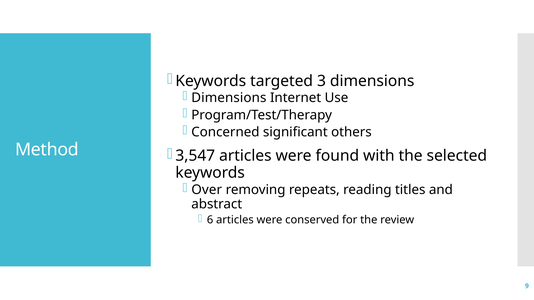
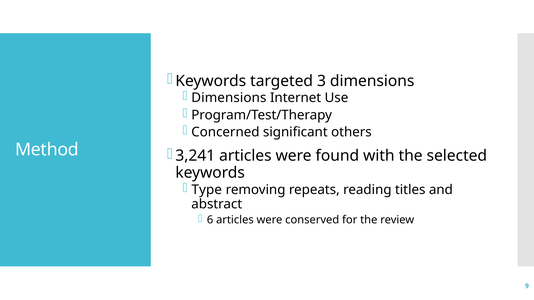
3,547: 3,547 -> 3,241
Over: Over -> Type
